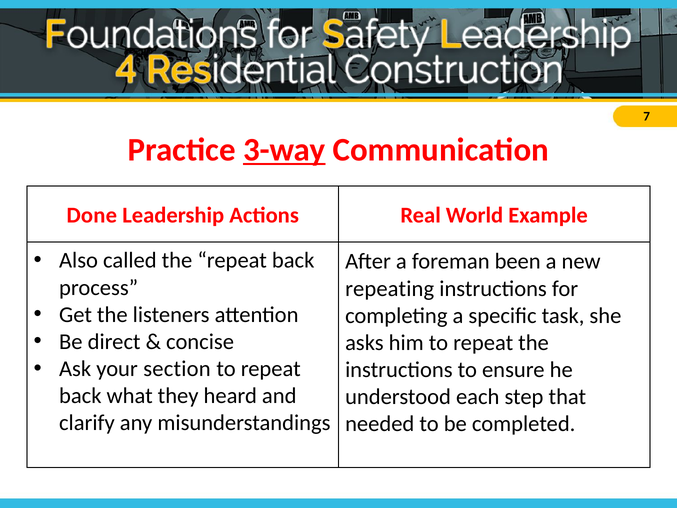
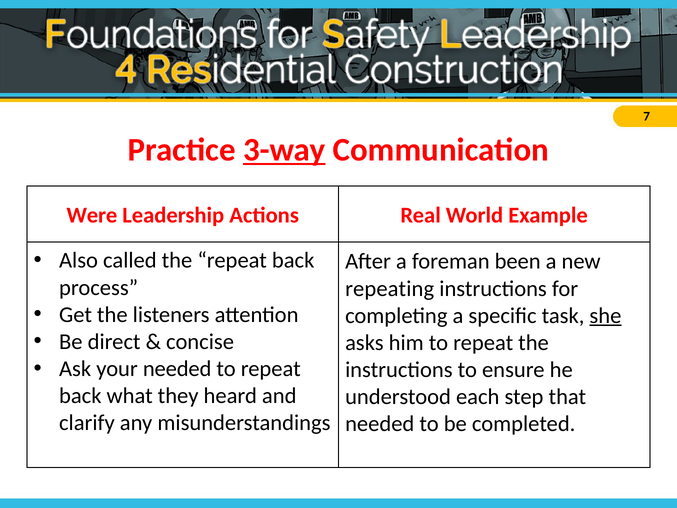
Done: Done -> Were
she underline: none -> present
your section: section -> needed
